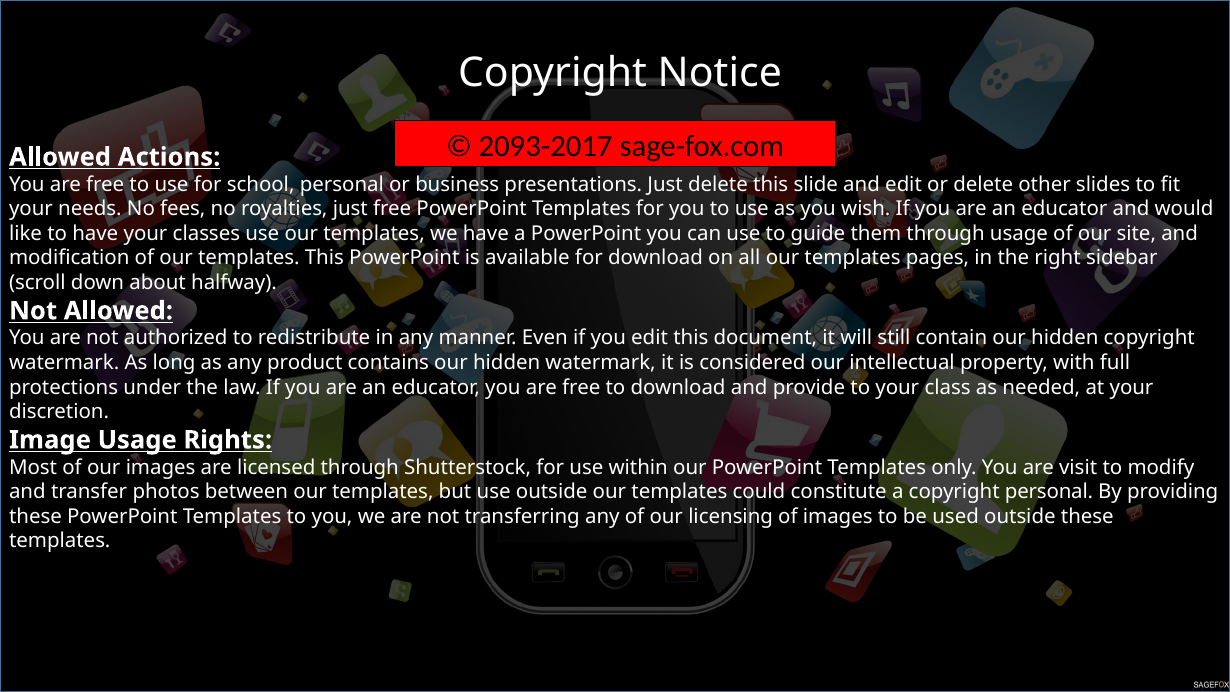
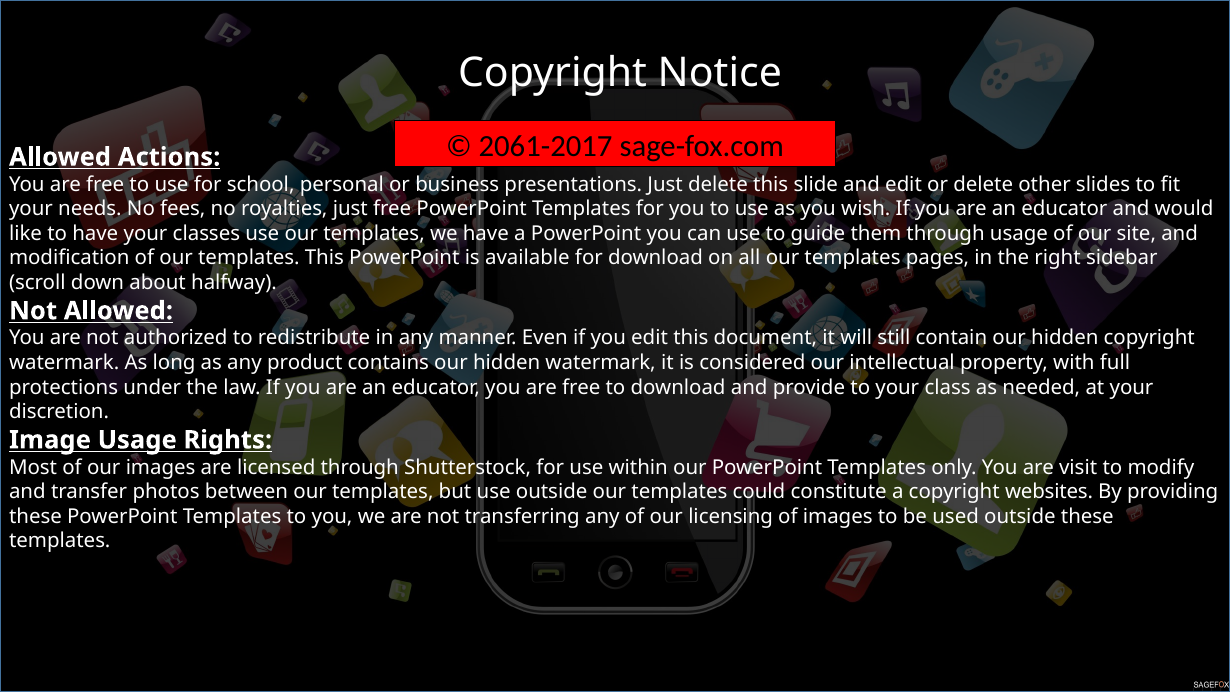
2093-2017: 2093-2017 -> 2061-2017
copyright personal: personal -> websites
